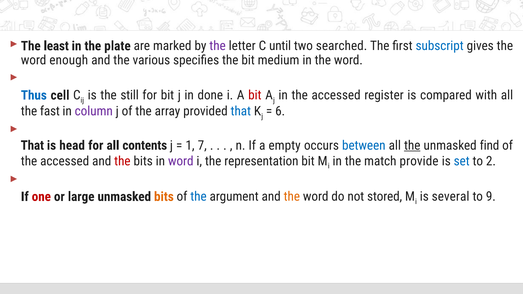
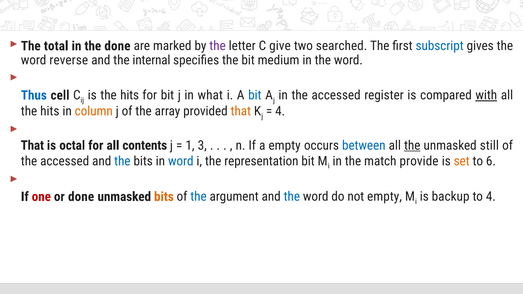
least: least -> total
the plate: plate -> done
until: until -> give
enough: enough -> reverse
various: various -> internal
is the still: still -> hits
done: done -> what
bit at (255, 95) colour: red -> blue
with underline: none -> present
fast at (50, 111): fast -> hits
column colour: purple -> orange
that at (241, 111) colour: blue -> orange
6 at (280, 111): 6 -> 4
head: head -> octal
7: 7 -> 3
find: find -> still
the at (122, 161) colour: red -> blue
word at (181, 161) colour: purple -> blue
set colour: blue -> orange
2: 2 -> 6
or large: large -> done
the at (292, 197) colour: orange -> blue
not stored: stored -> empty
several: several -> backup
to 9: 9 -> 4
